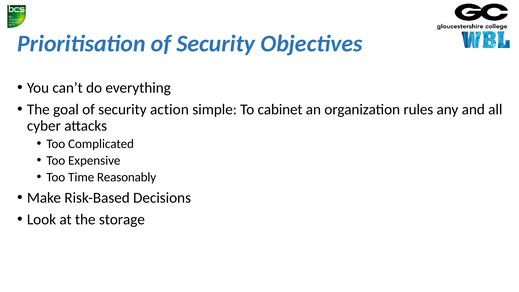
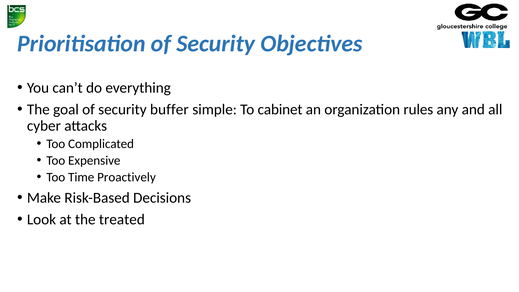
action: action -> buffer
Reasonably: Reasonably -> Proactively
storage: storage -> treated
